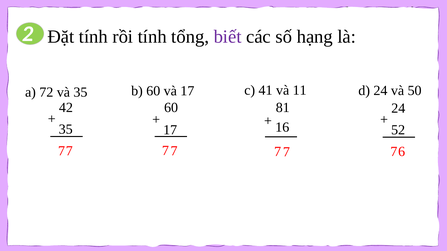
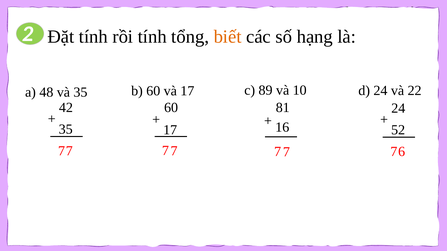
biết colour: purple -> orange
72: 72 -> 48
41: 41 -> 89
11: 11 -> 10
50: 50 -> 22
